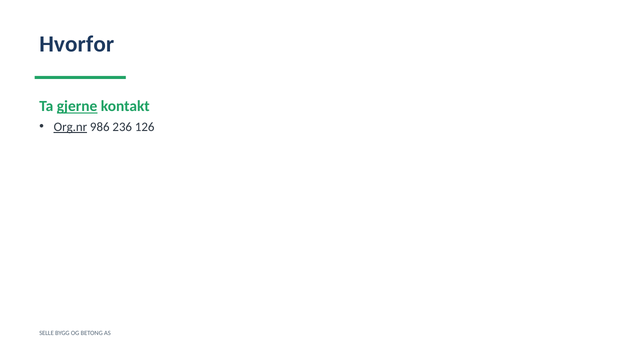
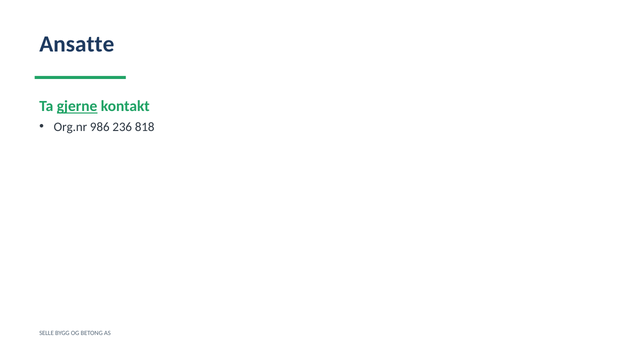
Hvorfor: Hvorfor -> Ansatte
Org.nr underline: present -> none
126: 126 -> 818
